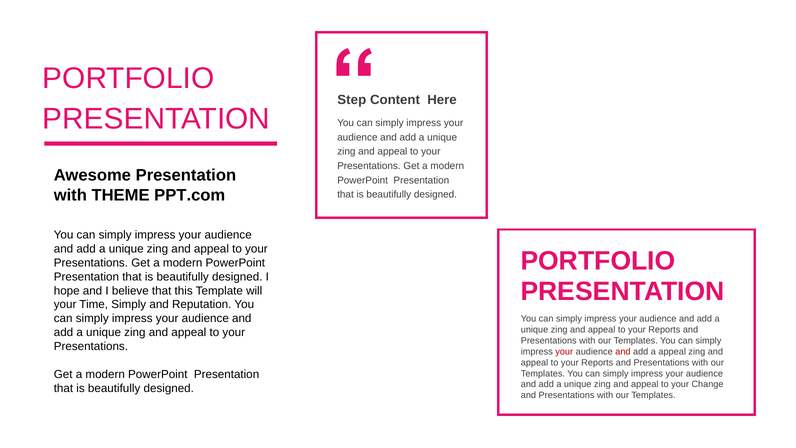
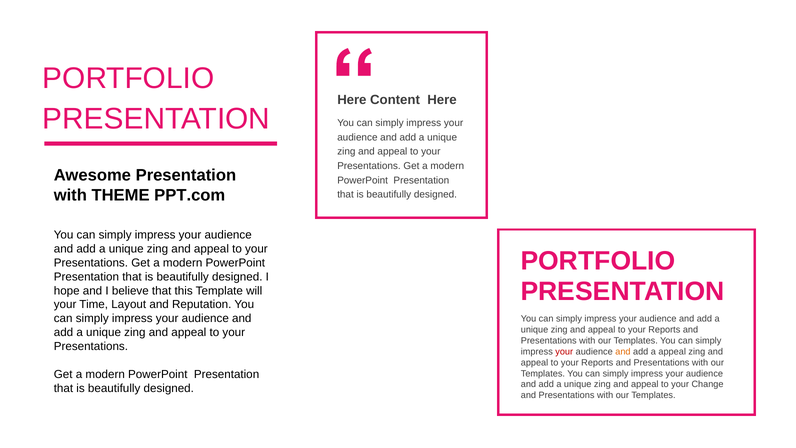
Step at (352, 100): Step -> Here
Time Simply: Simply -> Layout
and at (623, 351) colour: red -> orange
